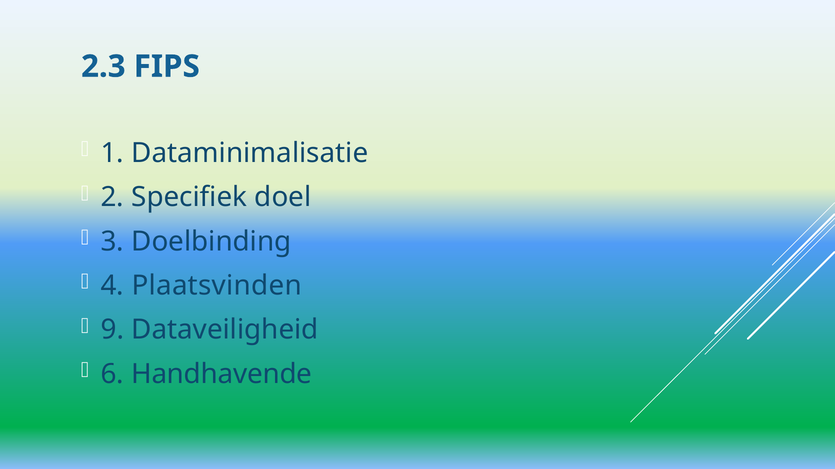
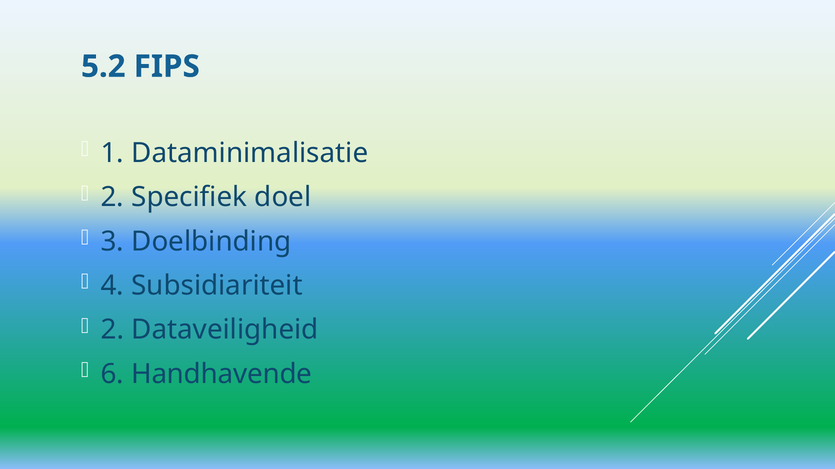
2.3: 2.3 -> 5.2
Plaatsvinden: Plaatsvinden -> Subsidiariteit
9 at (112, 330): 9 -> 2
